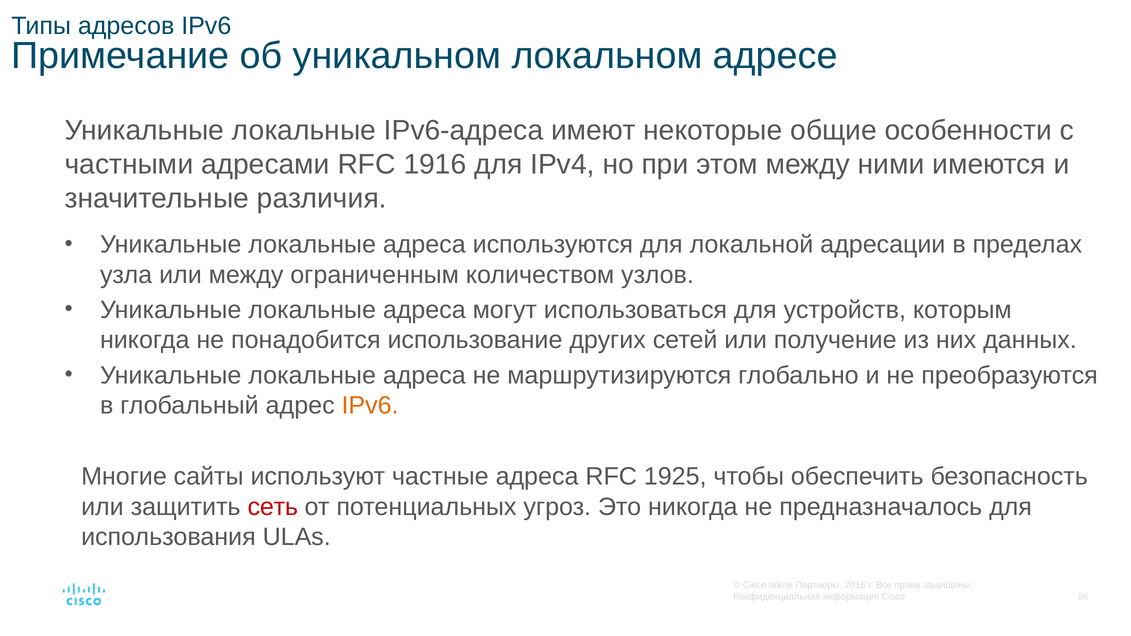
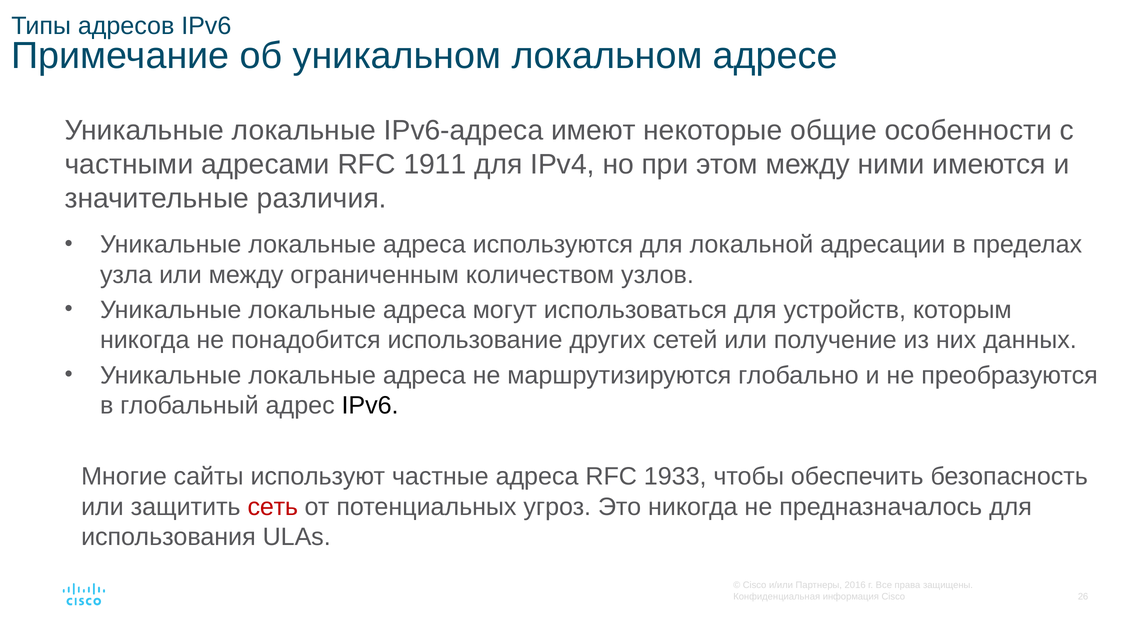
1916: 1916 -> 1911
IPv6 at (370, 406) colour: orange -> black
1925: 1925 -> 1933
